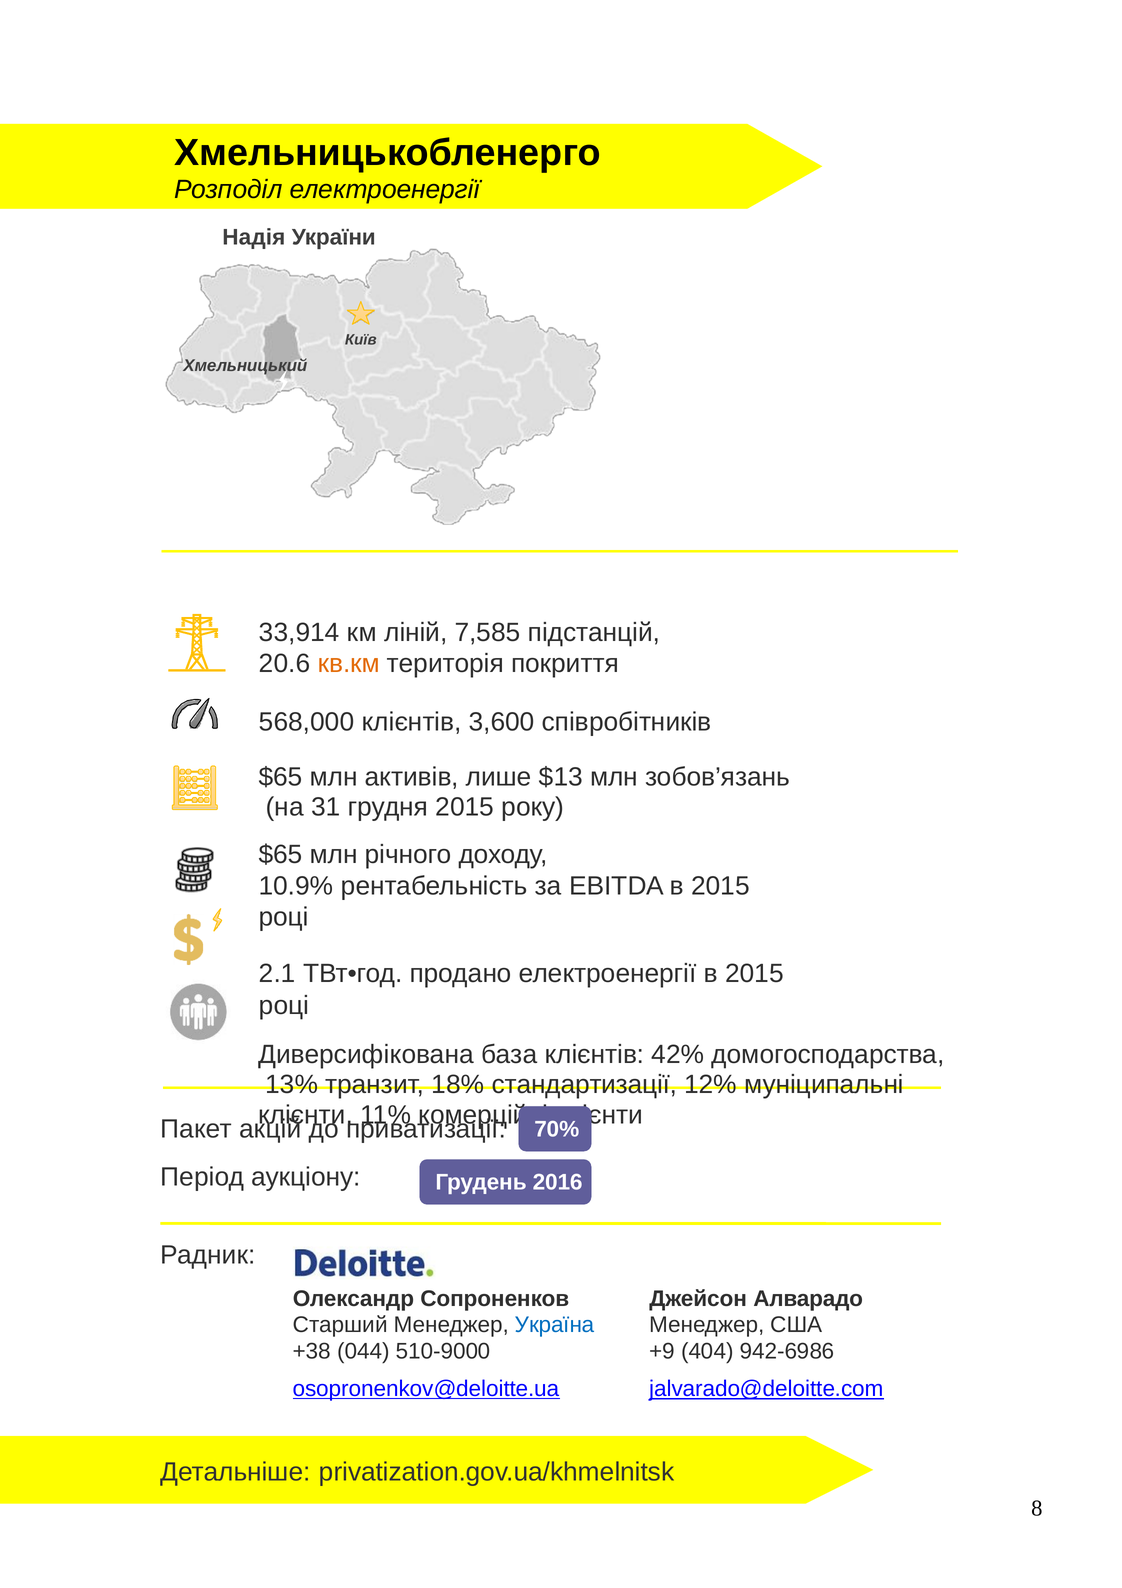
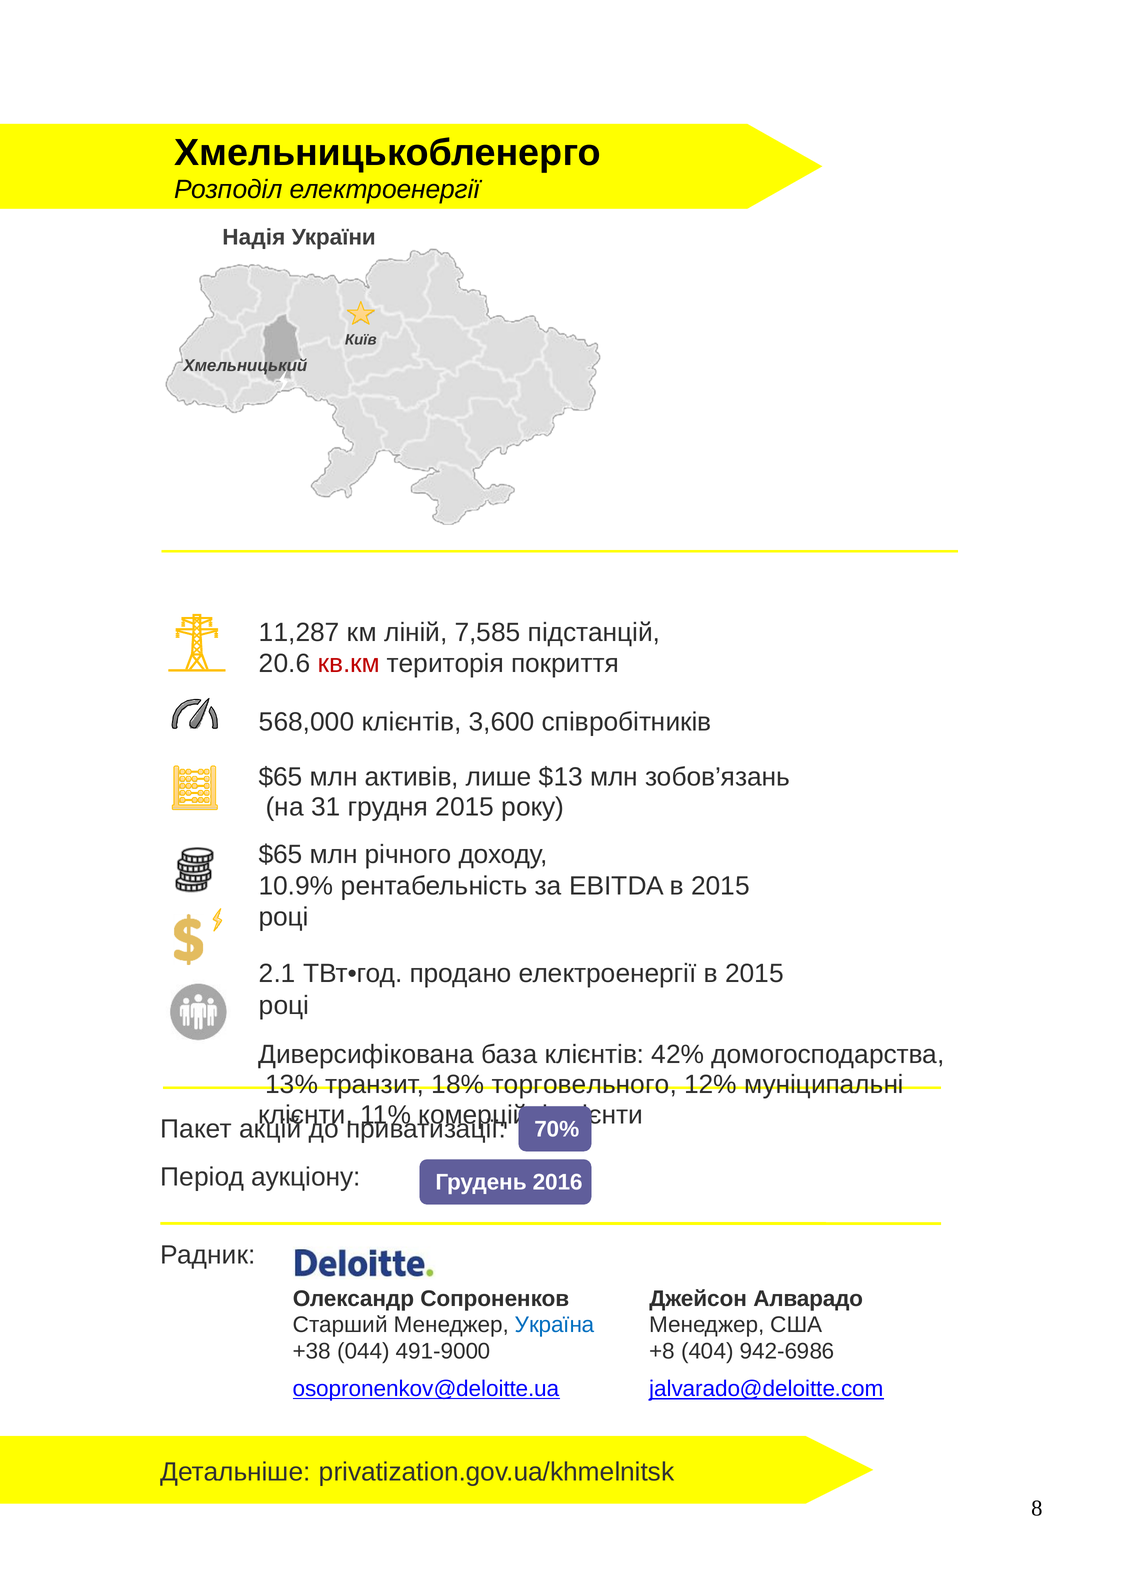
33,914: 33,914 -> 11,287
кв.км colour: orange -> red
стандартизації: стандартизації -> торговельного
510-9000: 510-9000 -> 491-9000
+9: +9 -> +8
